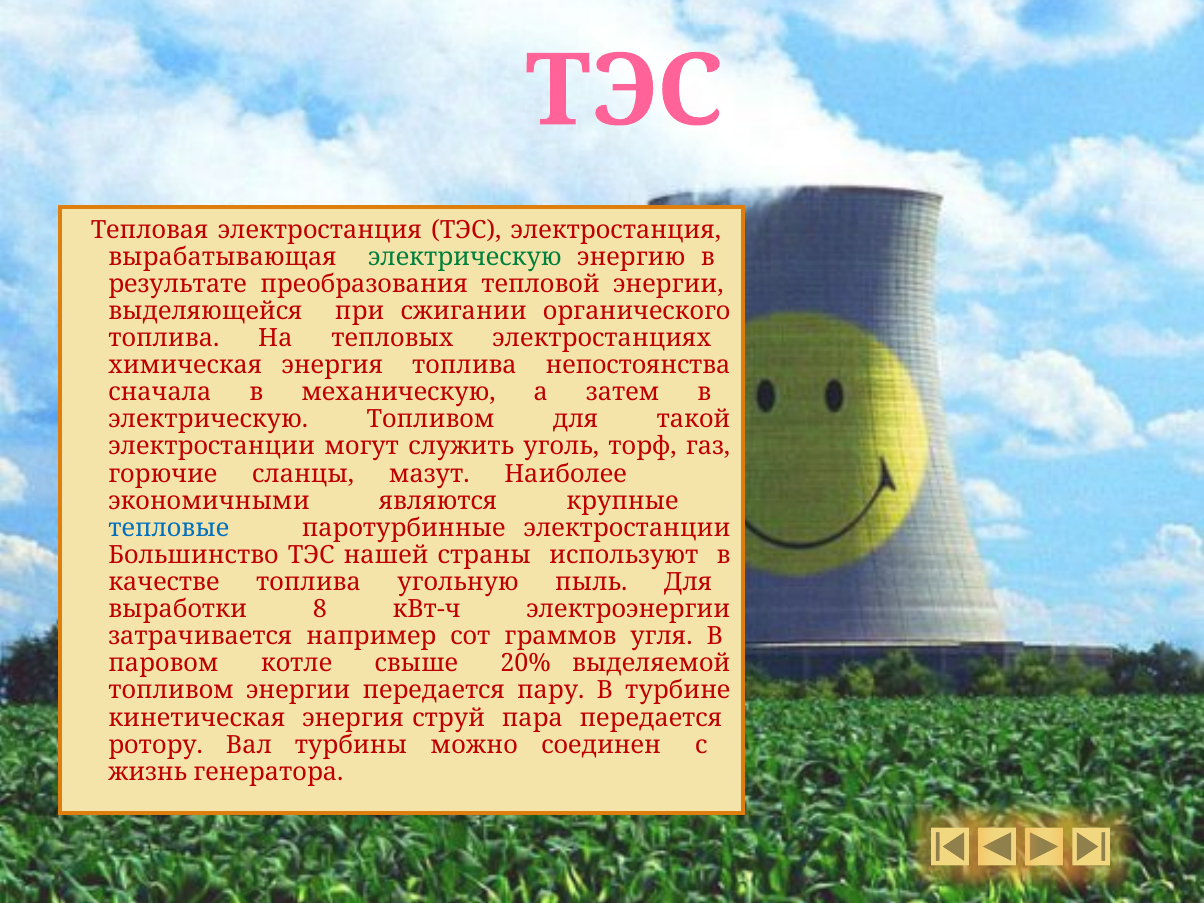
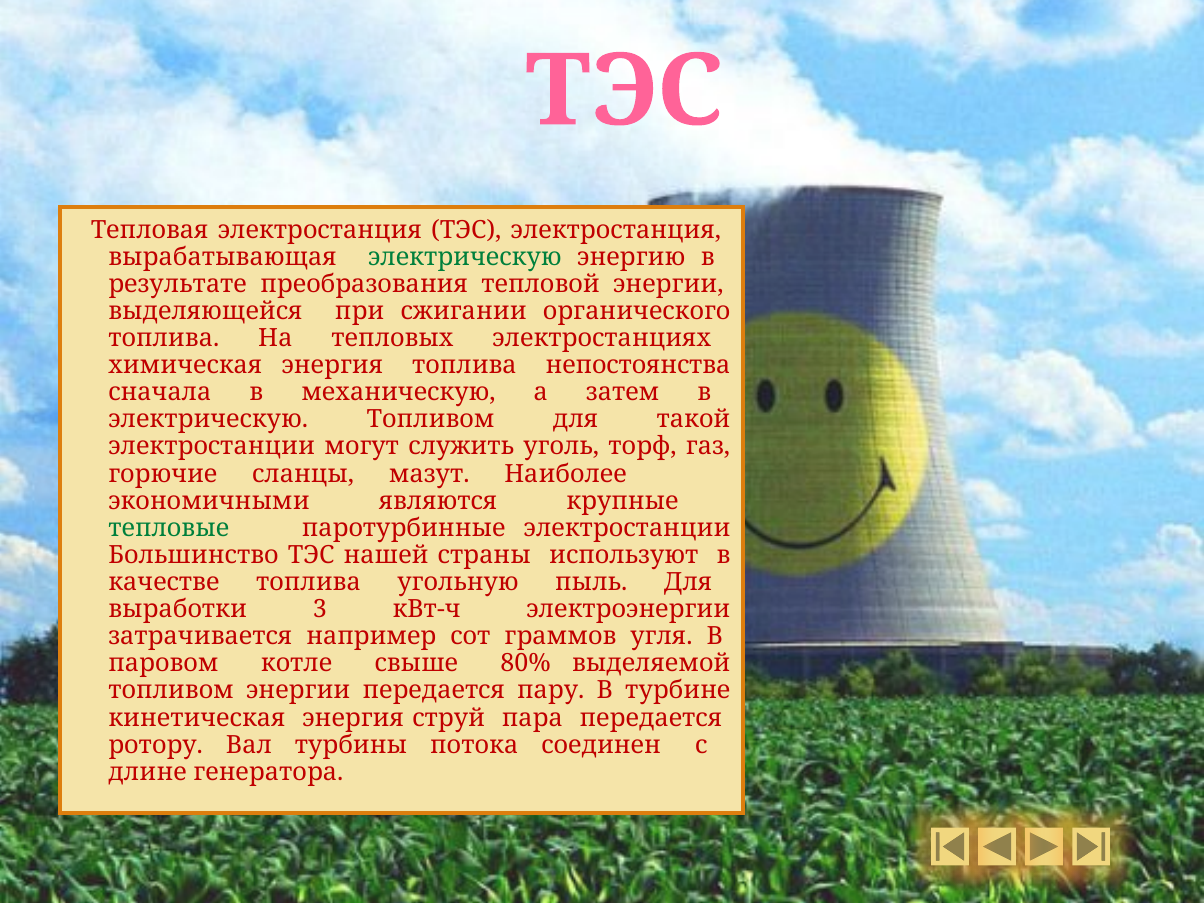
тепловые colour: blue -> green
8: 8 -> 3
20%: 20% -> 80%
можно: можно -> потока
жизнь: жизнь -> длине
